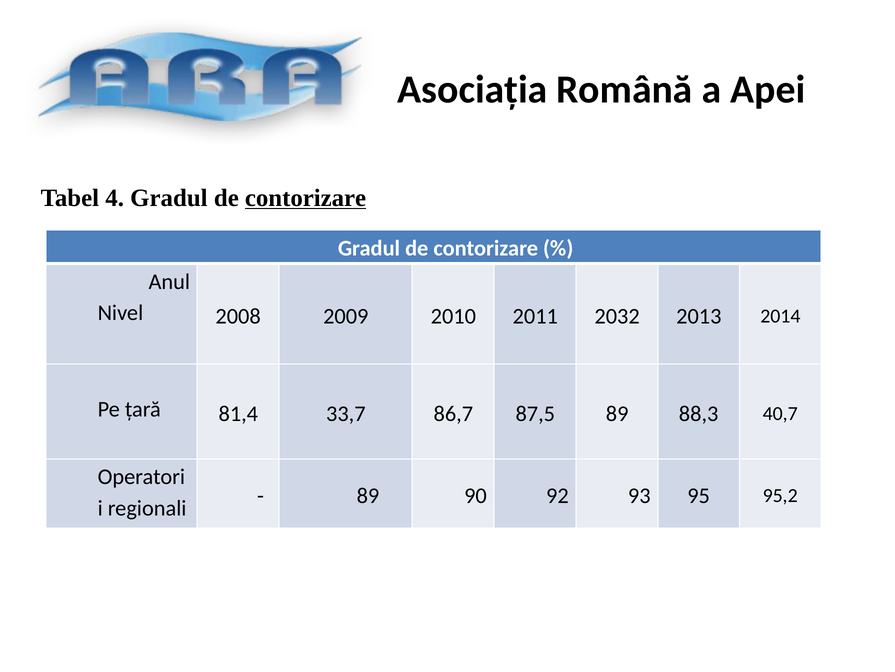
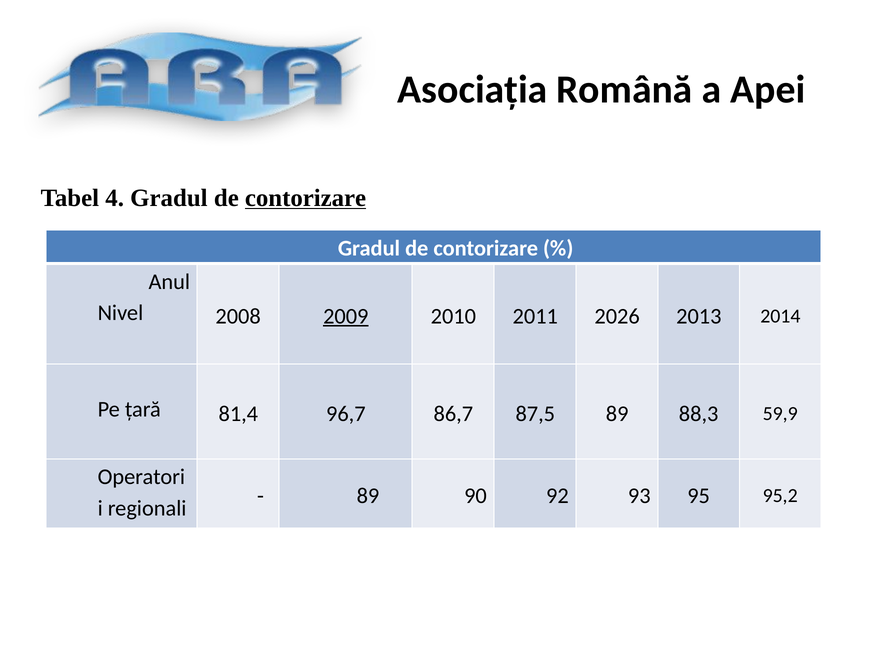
2009 underline: none -> present
2032: 2032 -> 2026
33,7: 33,7 -> 96,7
40,7: 40,7 -> 59,9
